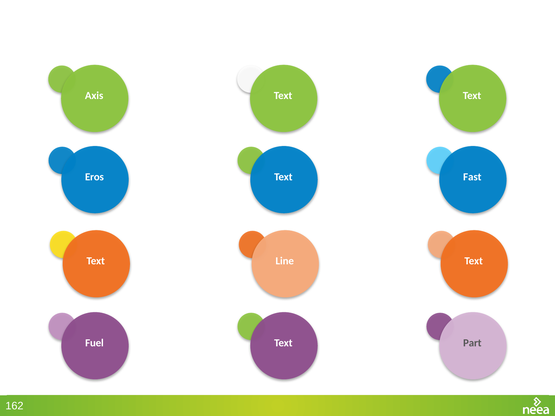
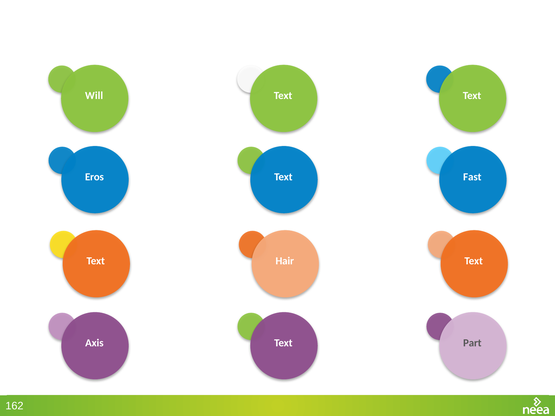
Axis: Axis -> Will
Line: Line -> Hair
Fuel: Fuel -> Axis
